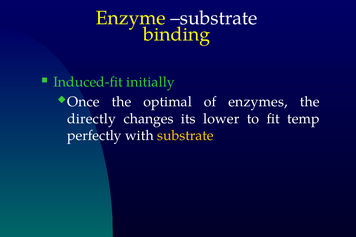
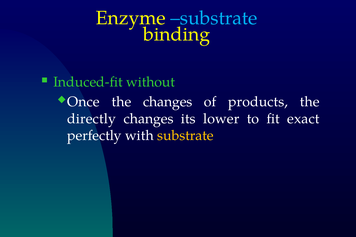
substrate at (214, 18) colour: white -> light blue
initially: initially -> without
the optimal: optimal -> changes
enzymes: enzymes -> products
temp: temp -> exact
